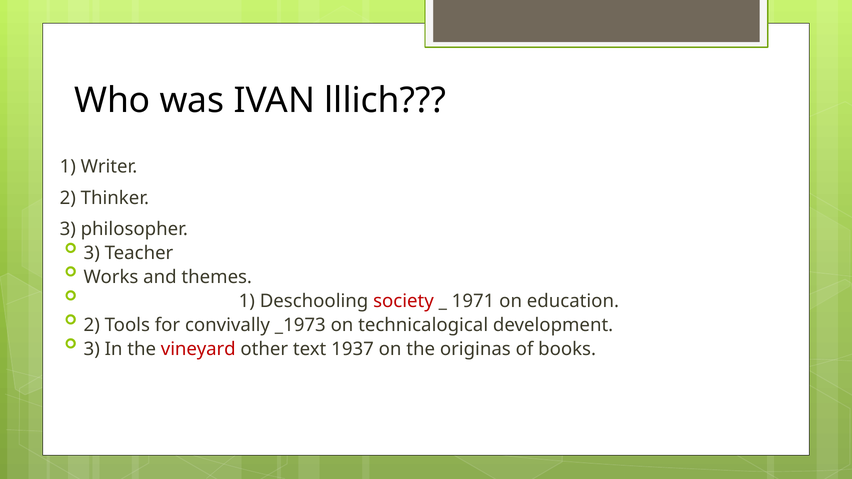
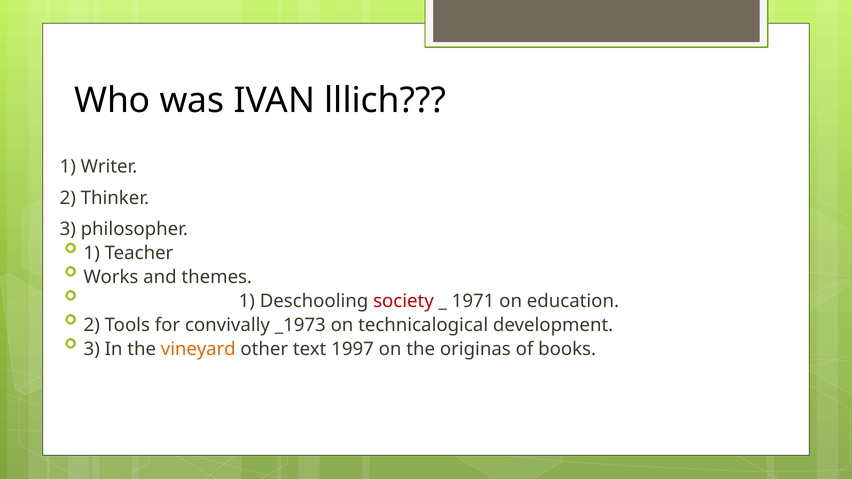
3 at (92, 253): 3 -> 1
vineyard colour: red -> orange
1937: 1937 -> 1997
